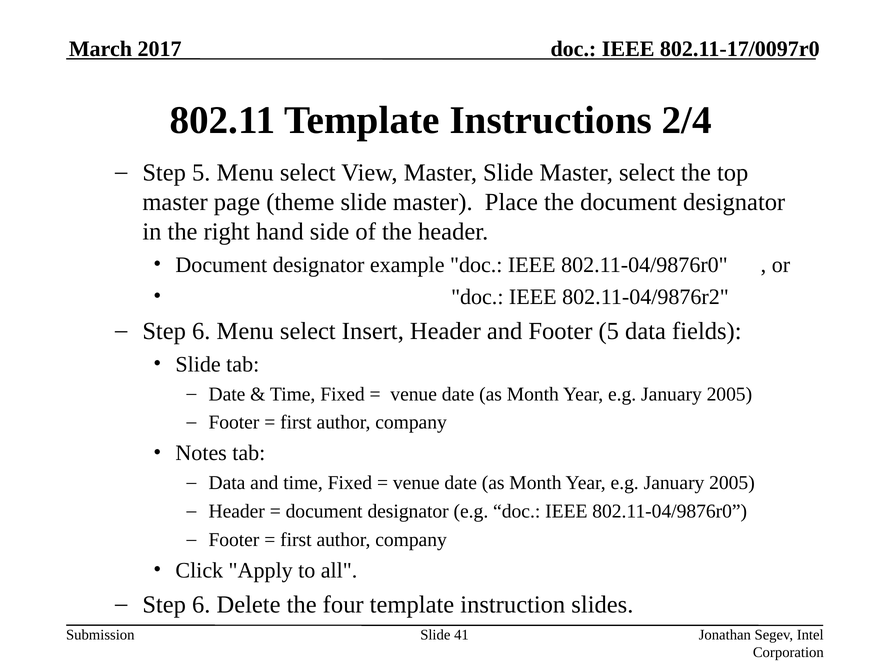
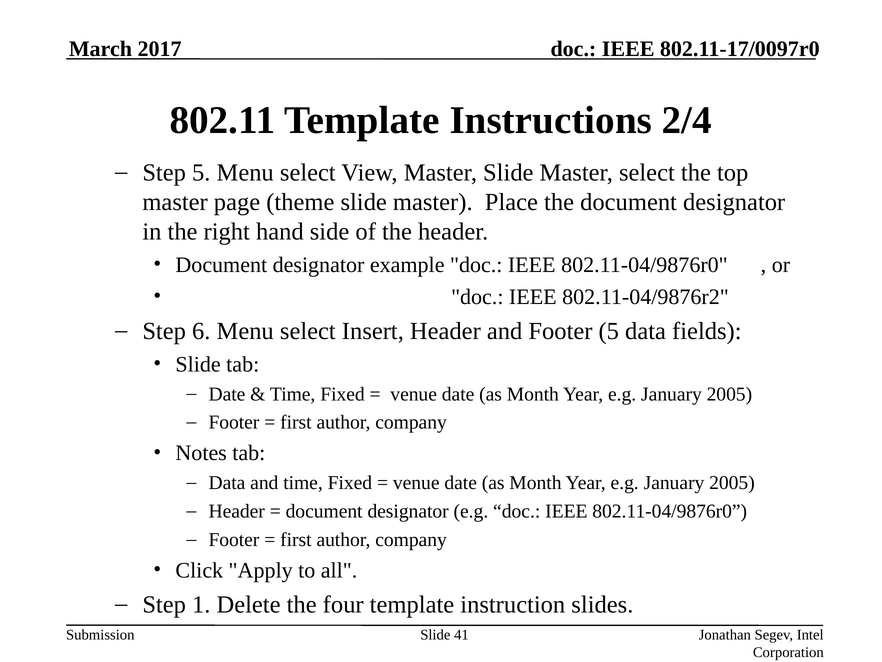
6 at (201, 604): 6 -> 1
